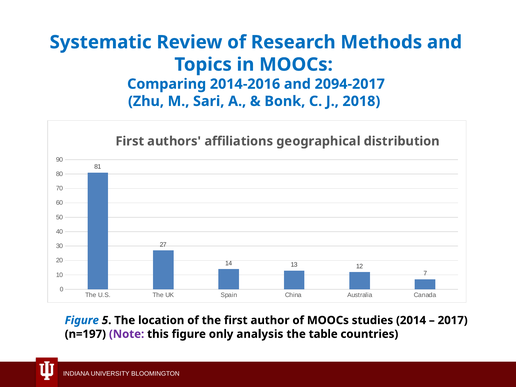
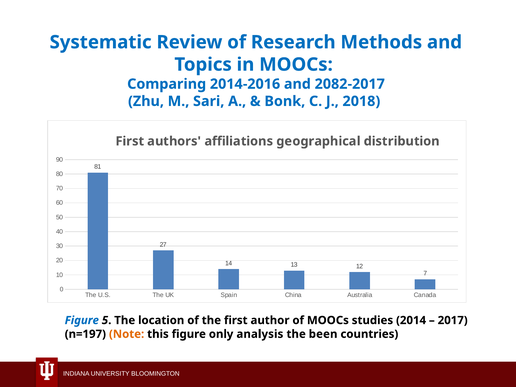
2094-2017: 2094-2017 -> 2082-2017
Note colour: purple -> orange
table: table -> been
